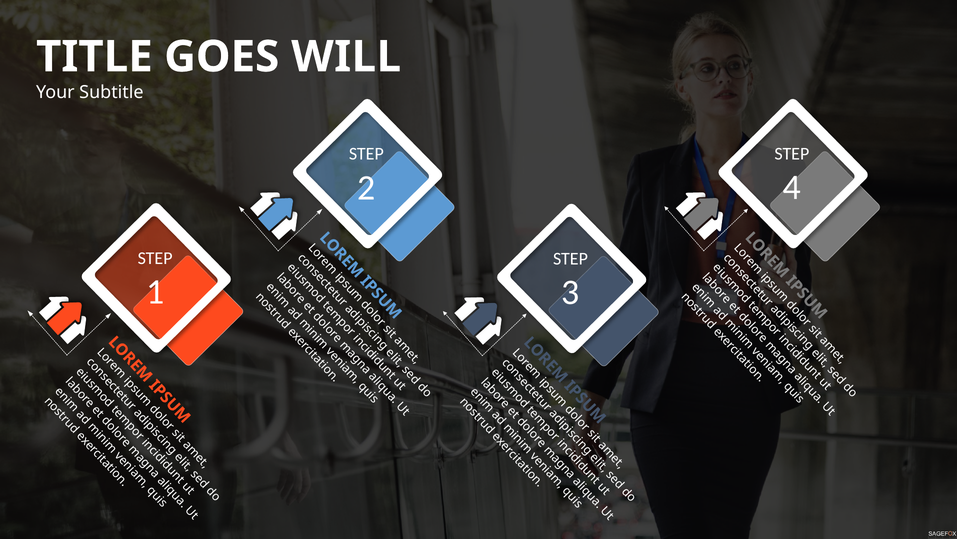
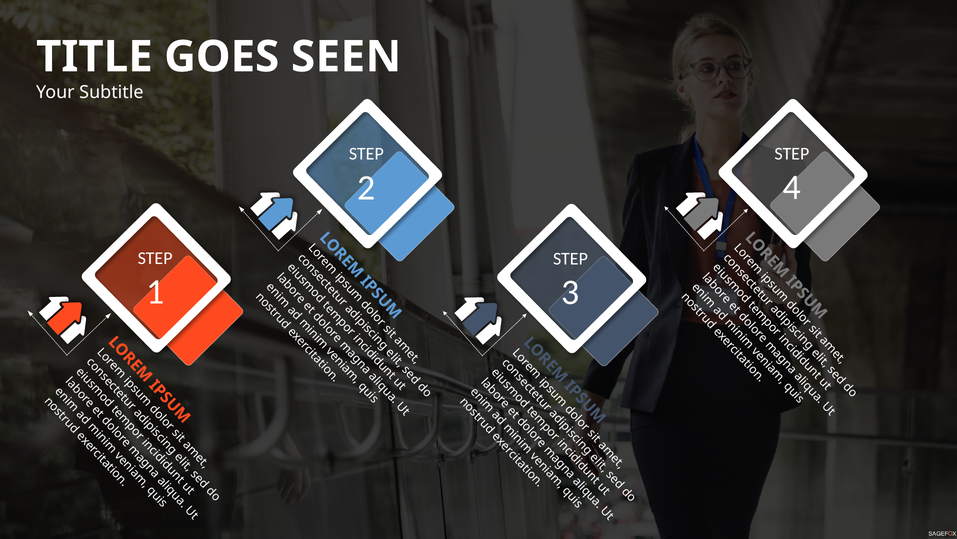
WILL: WILL -> SEEN
